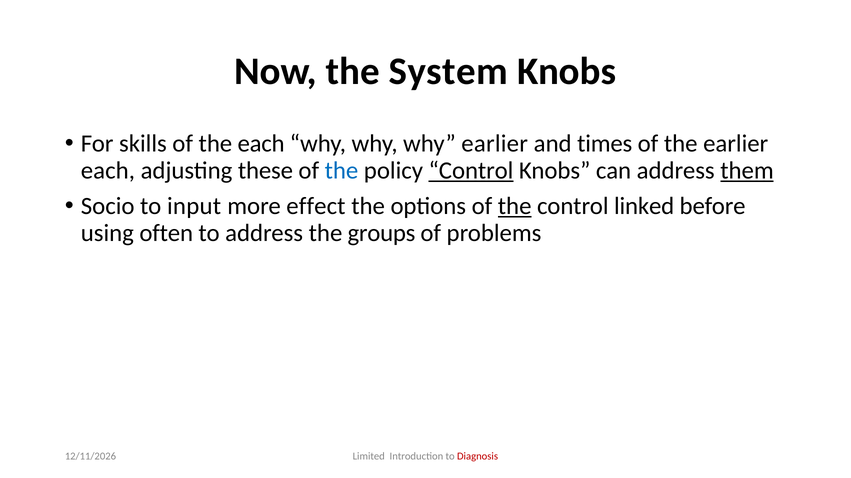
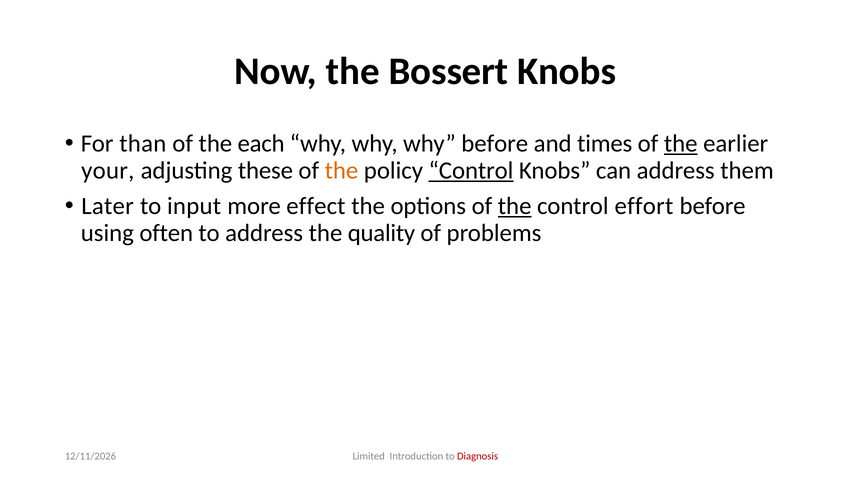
System: System -> Bossert
skills: skills -> than
why earlier: earlier -> before
the at (681, 144) underline: none -> present
each at (108, 171): each -> your
the at (341, 171) colour: blue -> orange
them underline: present -> none
Socio: Socio -> Later
linked: linked -> effort
groups: groups -> quality
